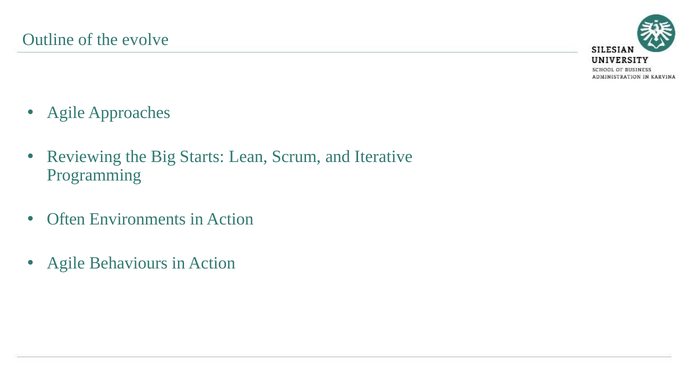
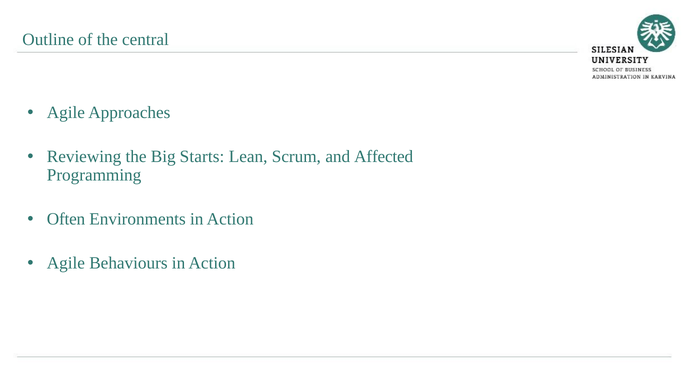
evolve: evolve -> central
Iterative: Iterative -> Affected
